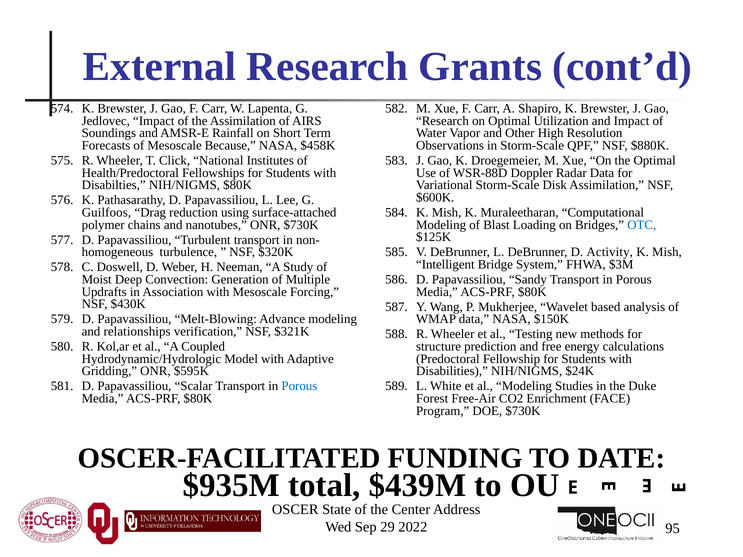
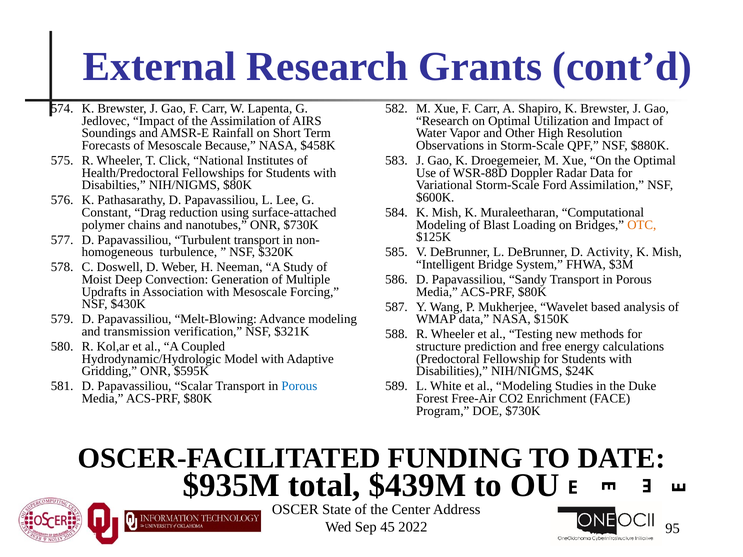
Disk: Disk -> Ford
Guilfoos: Guilfoos -> Constant
OTC colour: blue -> orange
relationships: relationships -> transmission
29: 29 -> 45
